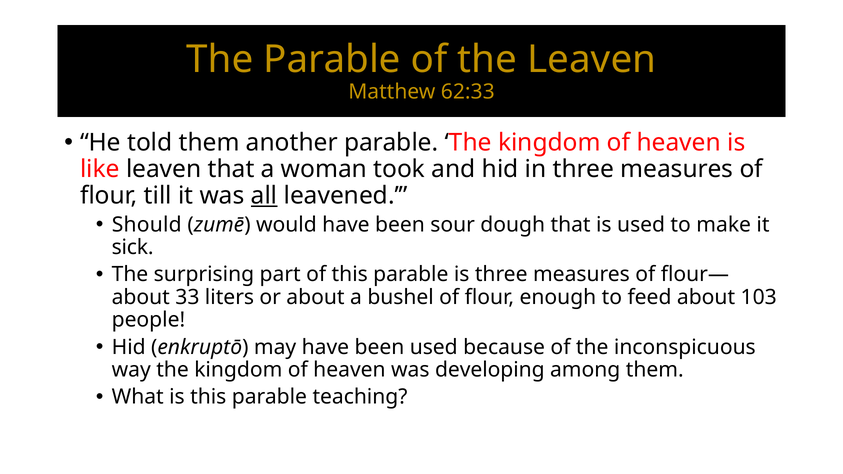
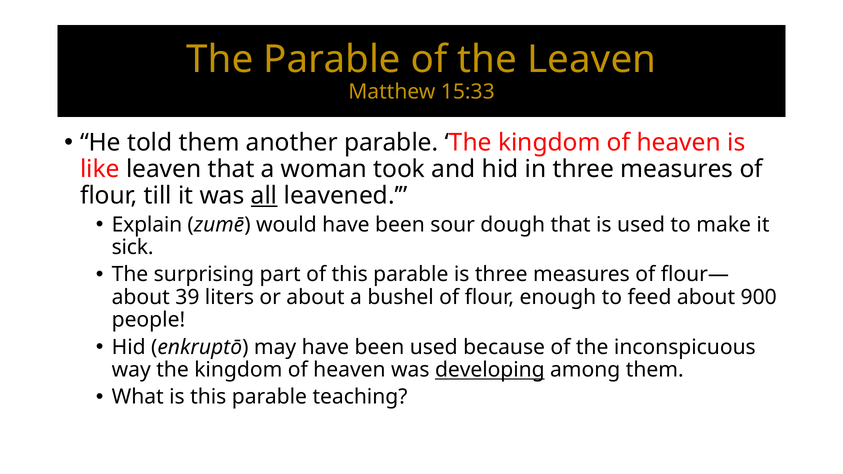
62:33: 62:33 -> 15:33
Should: Should -> Explain
33: 33 -> 39
103: 103 -> 900
developing underline: none -> present
